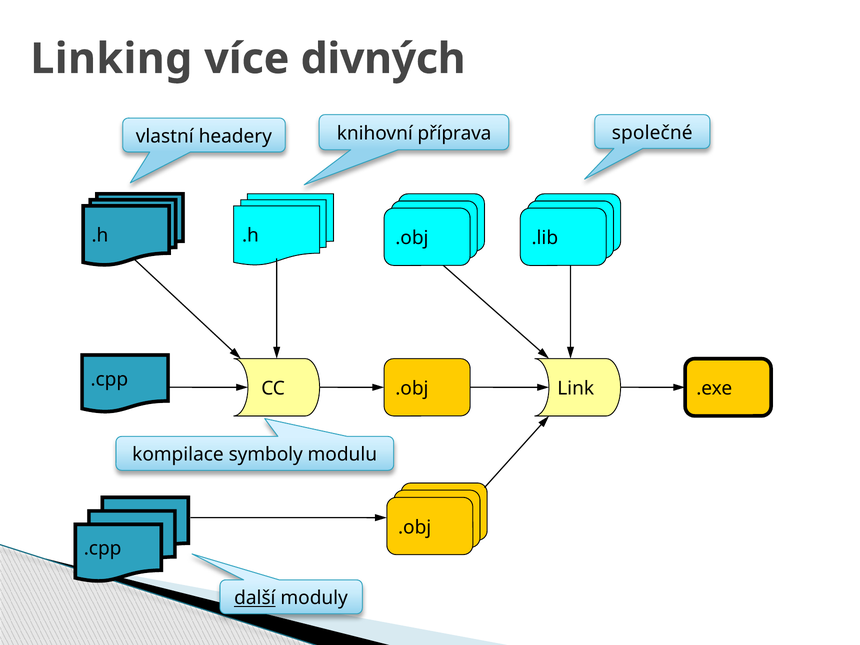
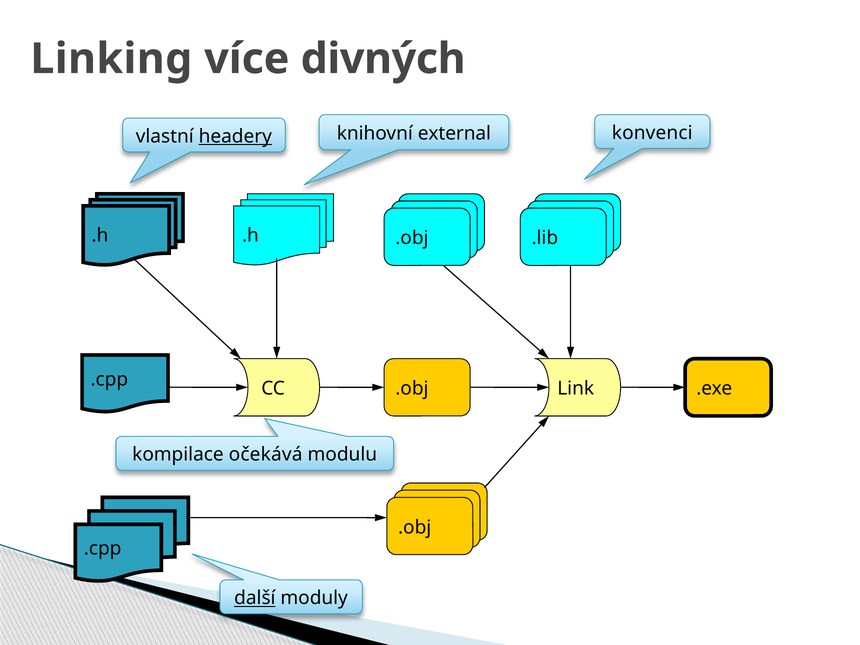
společné: společné -> konvenci
příprava: příprava -> external
headery underline: none -> present
symboly: symboly -> očekává
